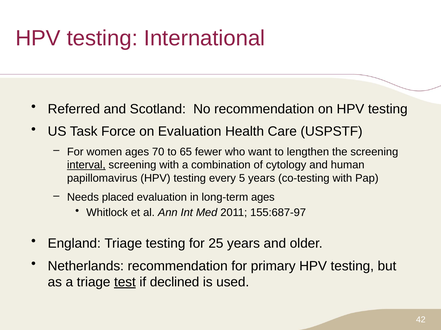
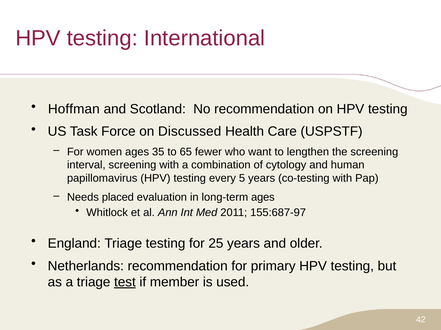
Referred: Referred -> Hoffman
on Evaluation: Evaluation -> Discussed
70: 70 -> 35
interval underline: present -> none
declined: declined -> member
